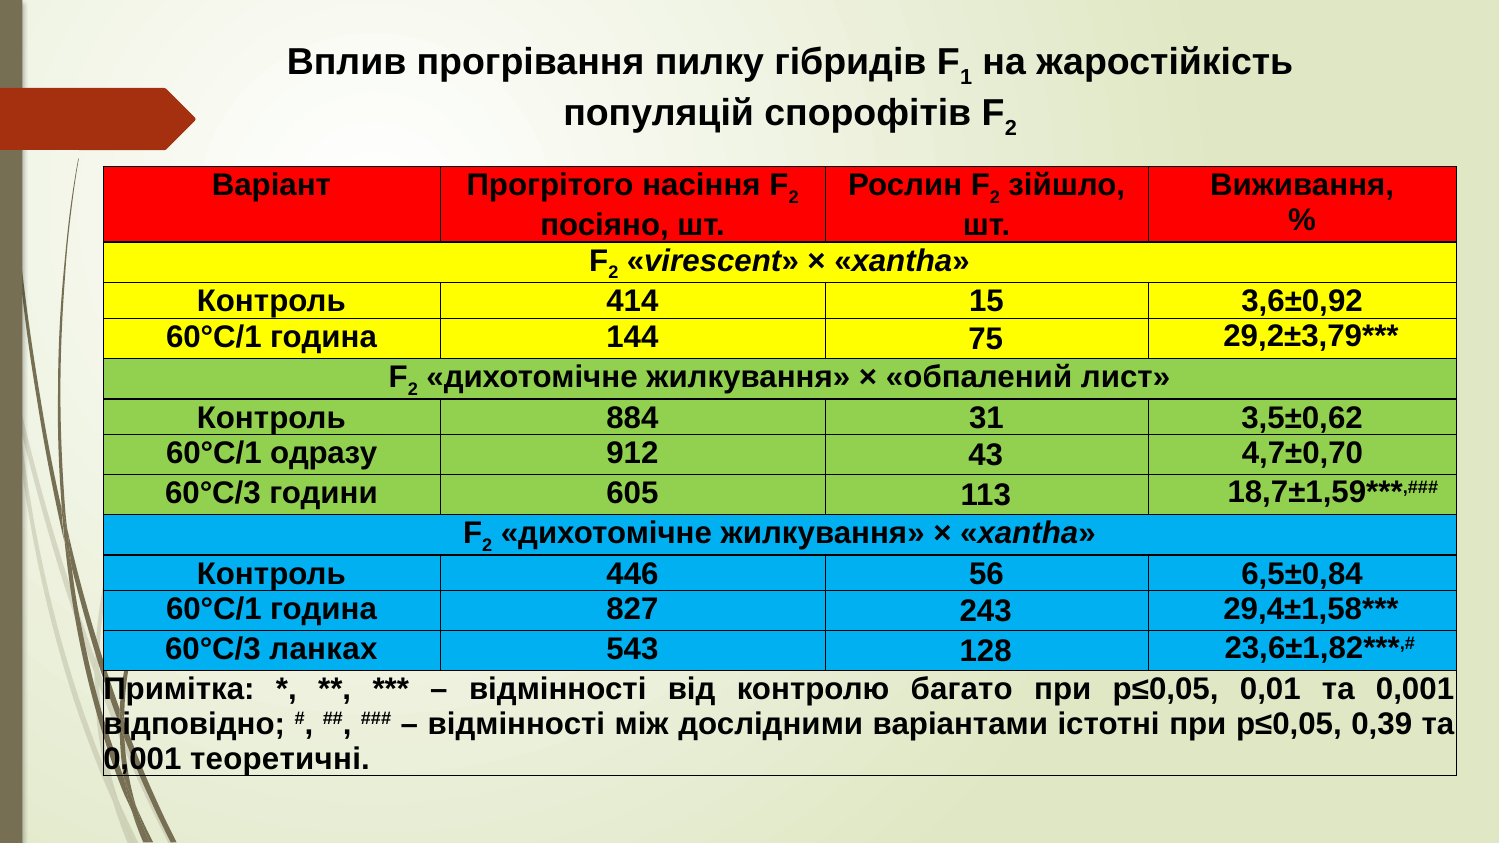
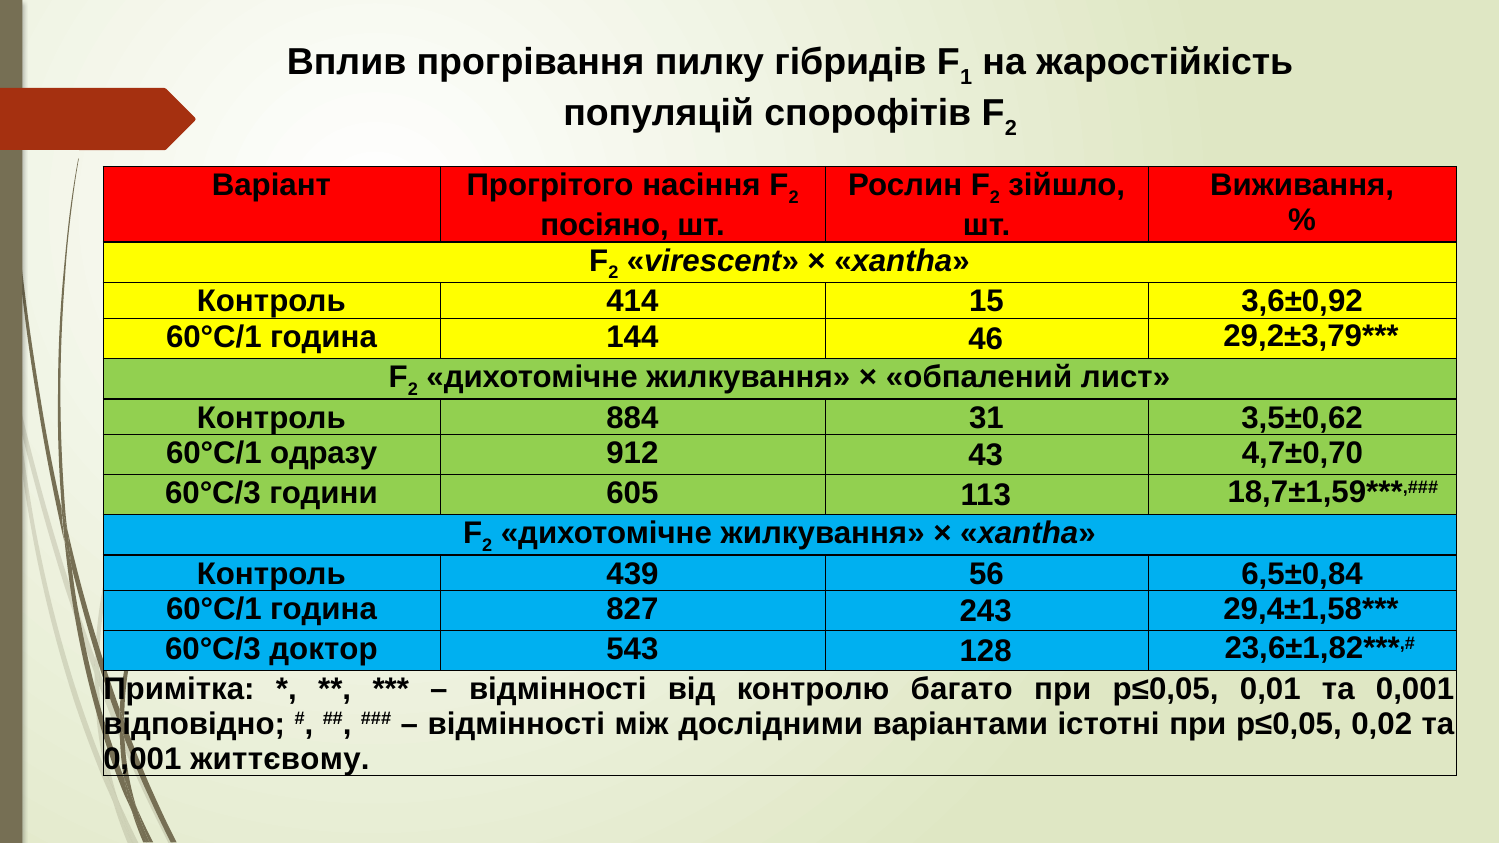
75: 75 -> 46
446: 446 -> 439
ланках: ланках -> доктор
0,39: 0,39 -> 0,02
теоретичні: теоретичні -> життєвому
